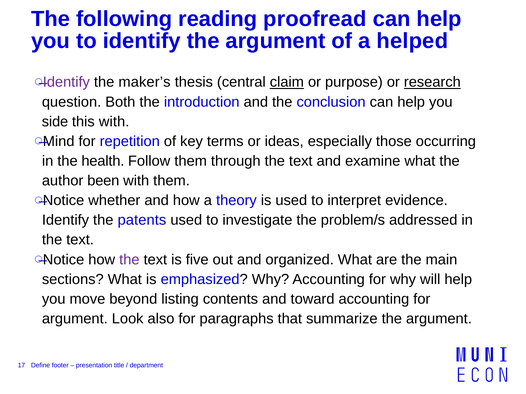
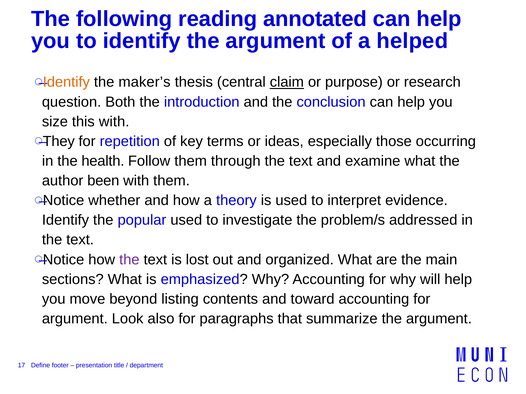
proofread: proofread -> annotated
Identify at (66, 82) colour: purple -> orange
research underline: present -> none
side: side -> size
Mind: Mind -> They
patents: patents -> popular
five: five -> lost
